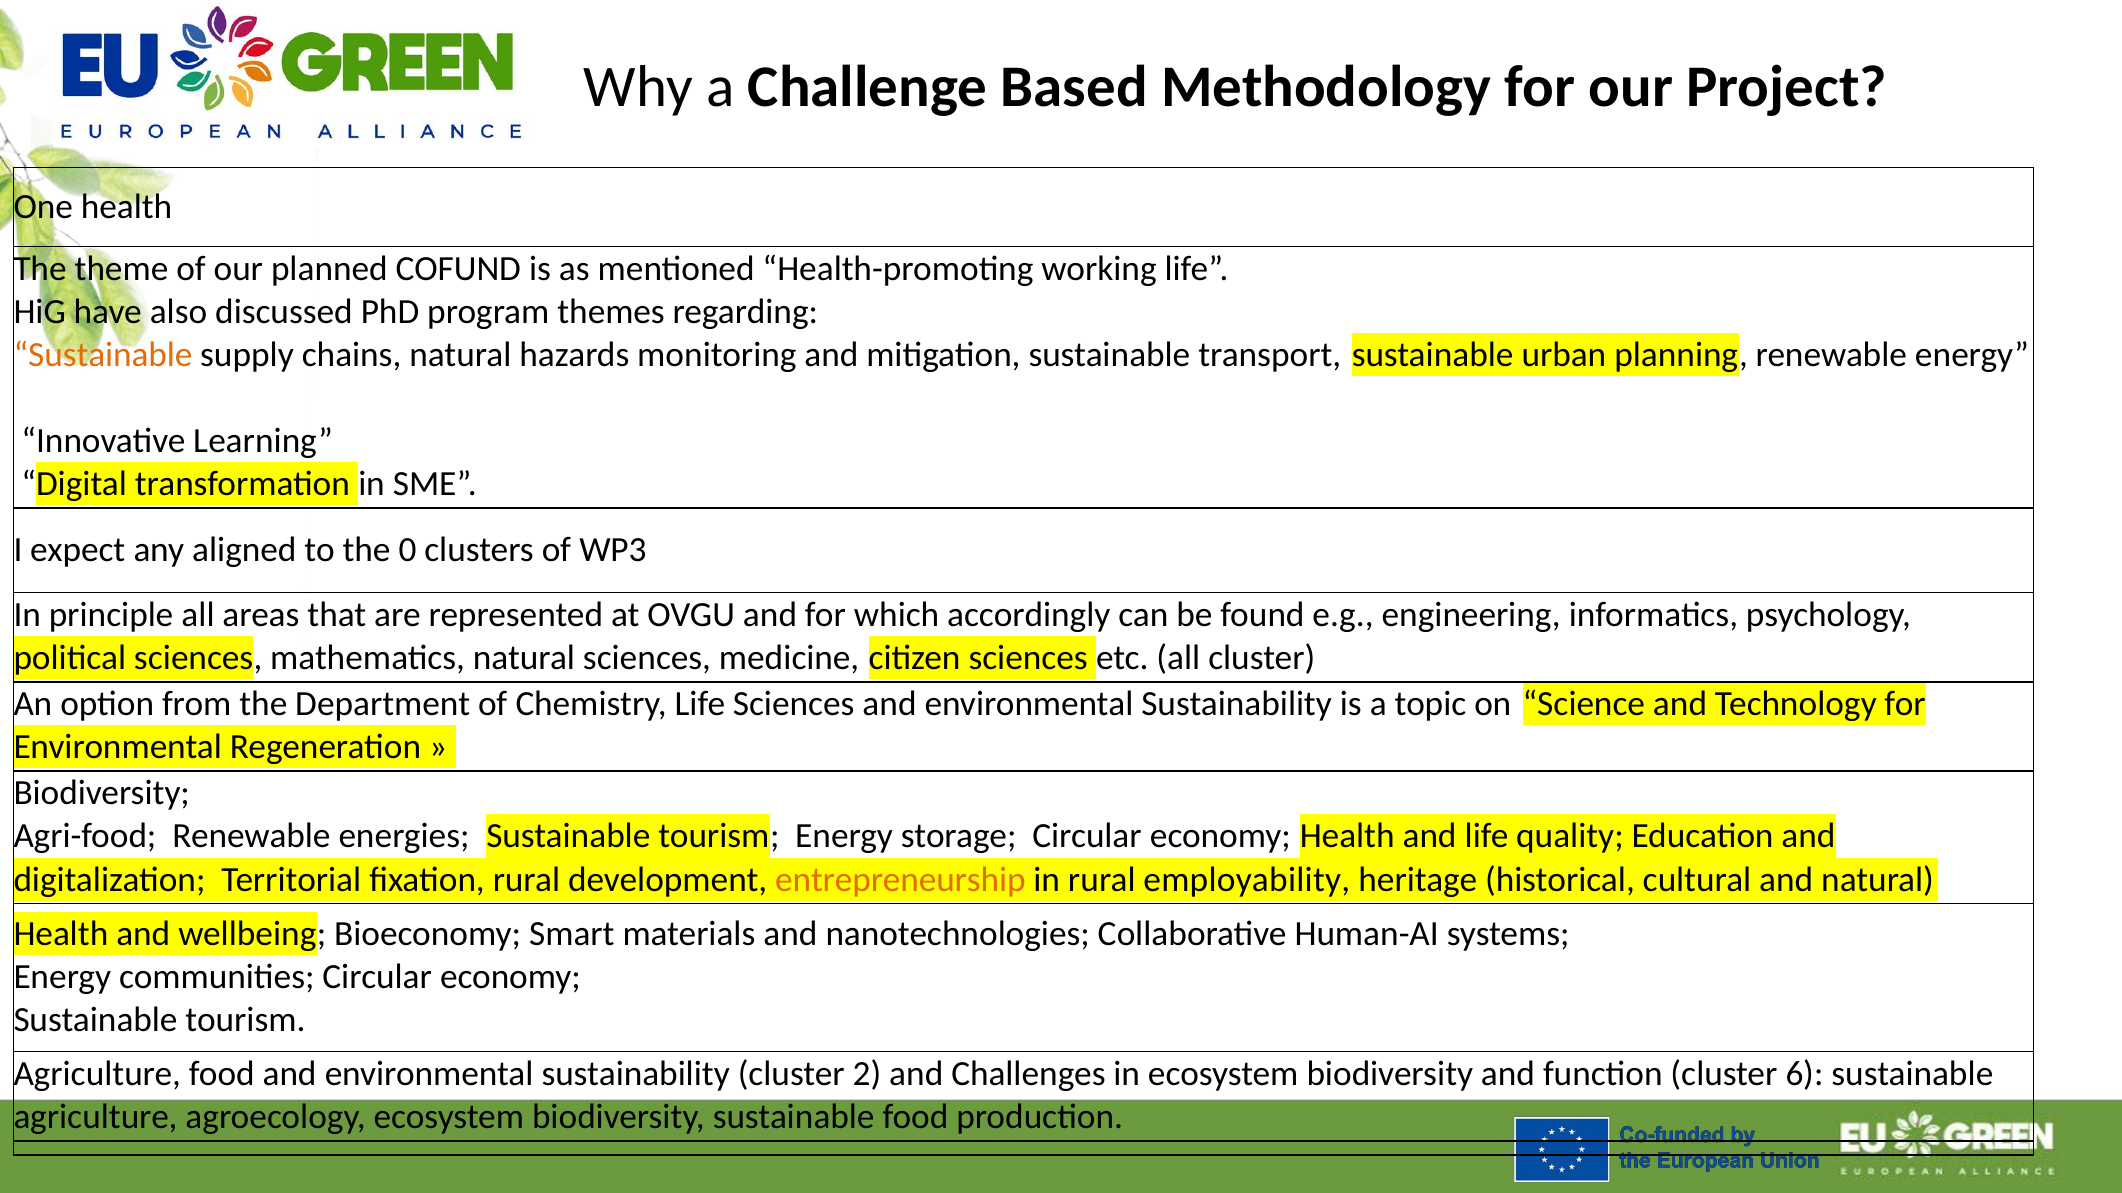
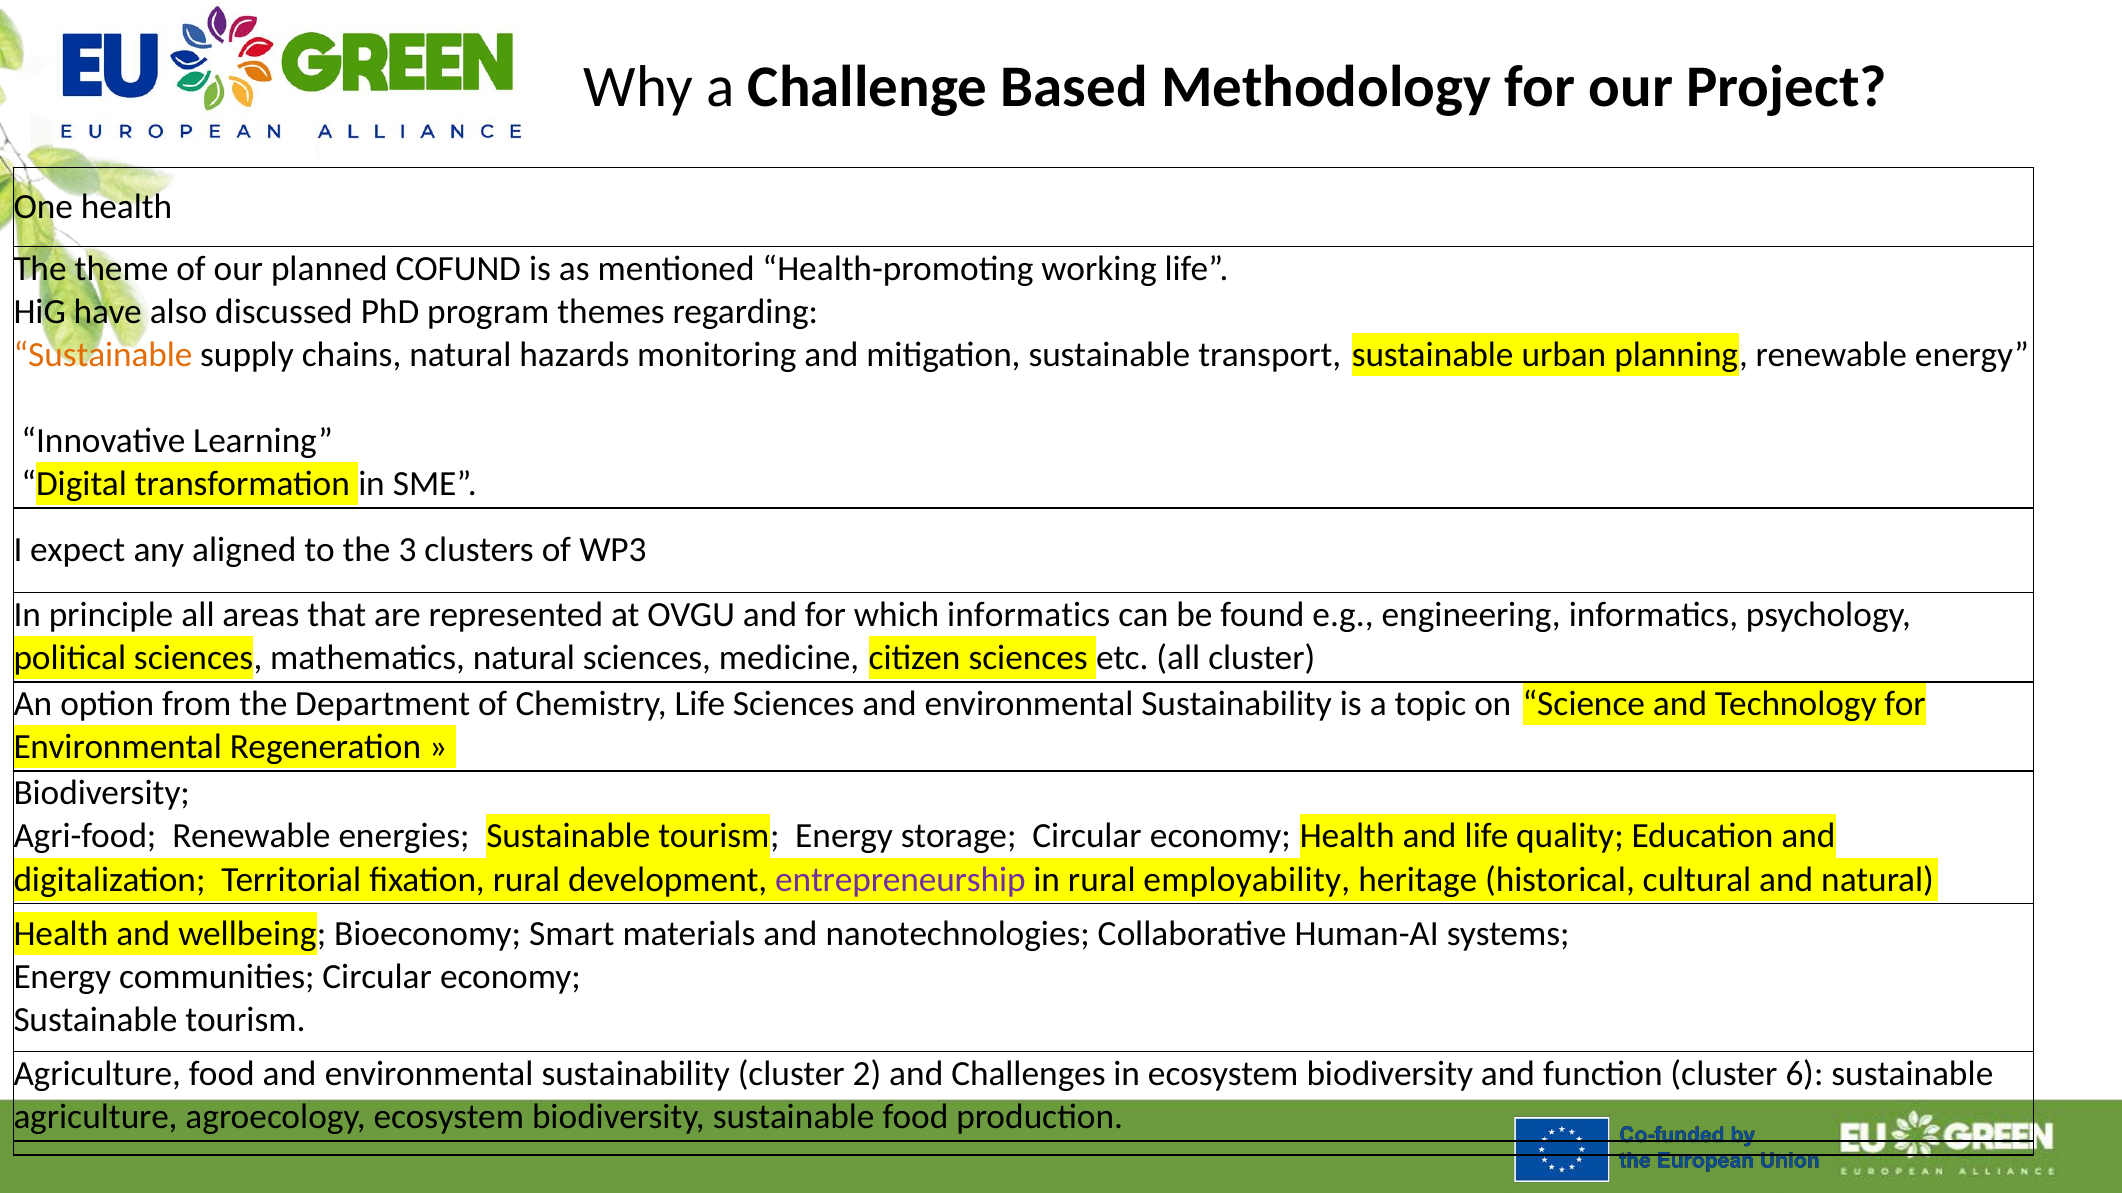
0: 0 -> 3
which accordingly: accordingly -> informatics
entrepreneurship colour: orange -> purple
